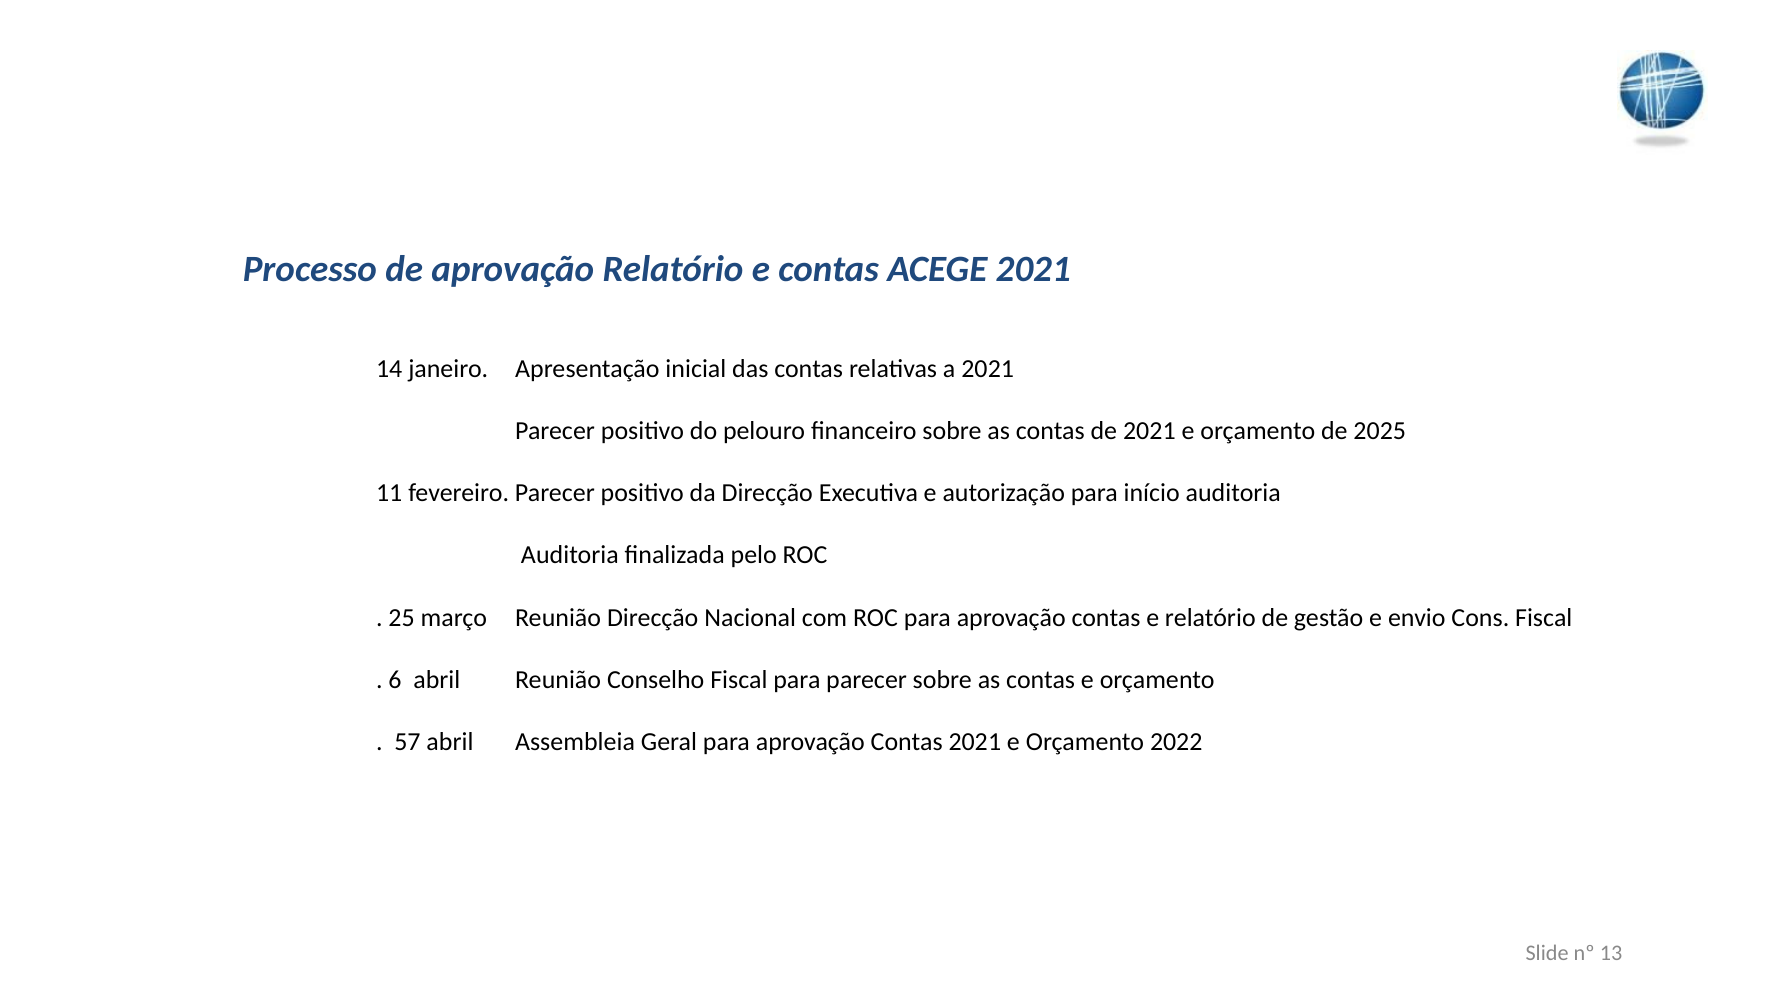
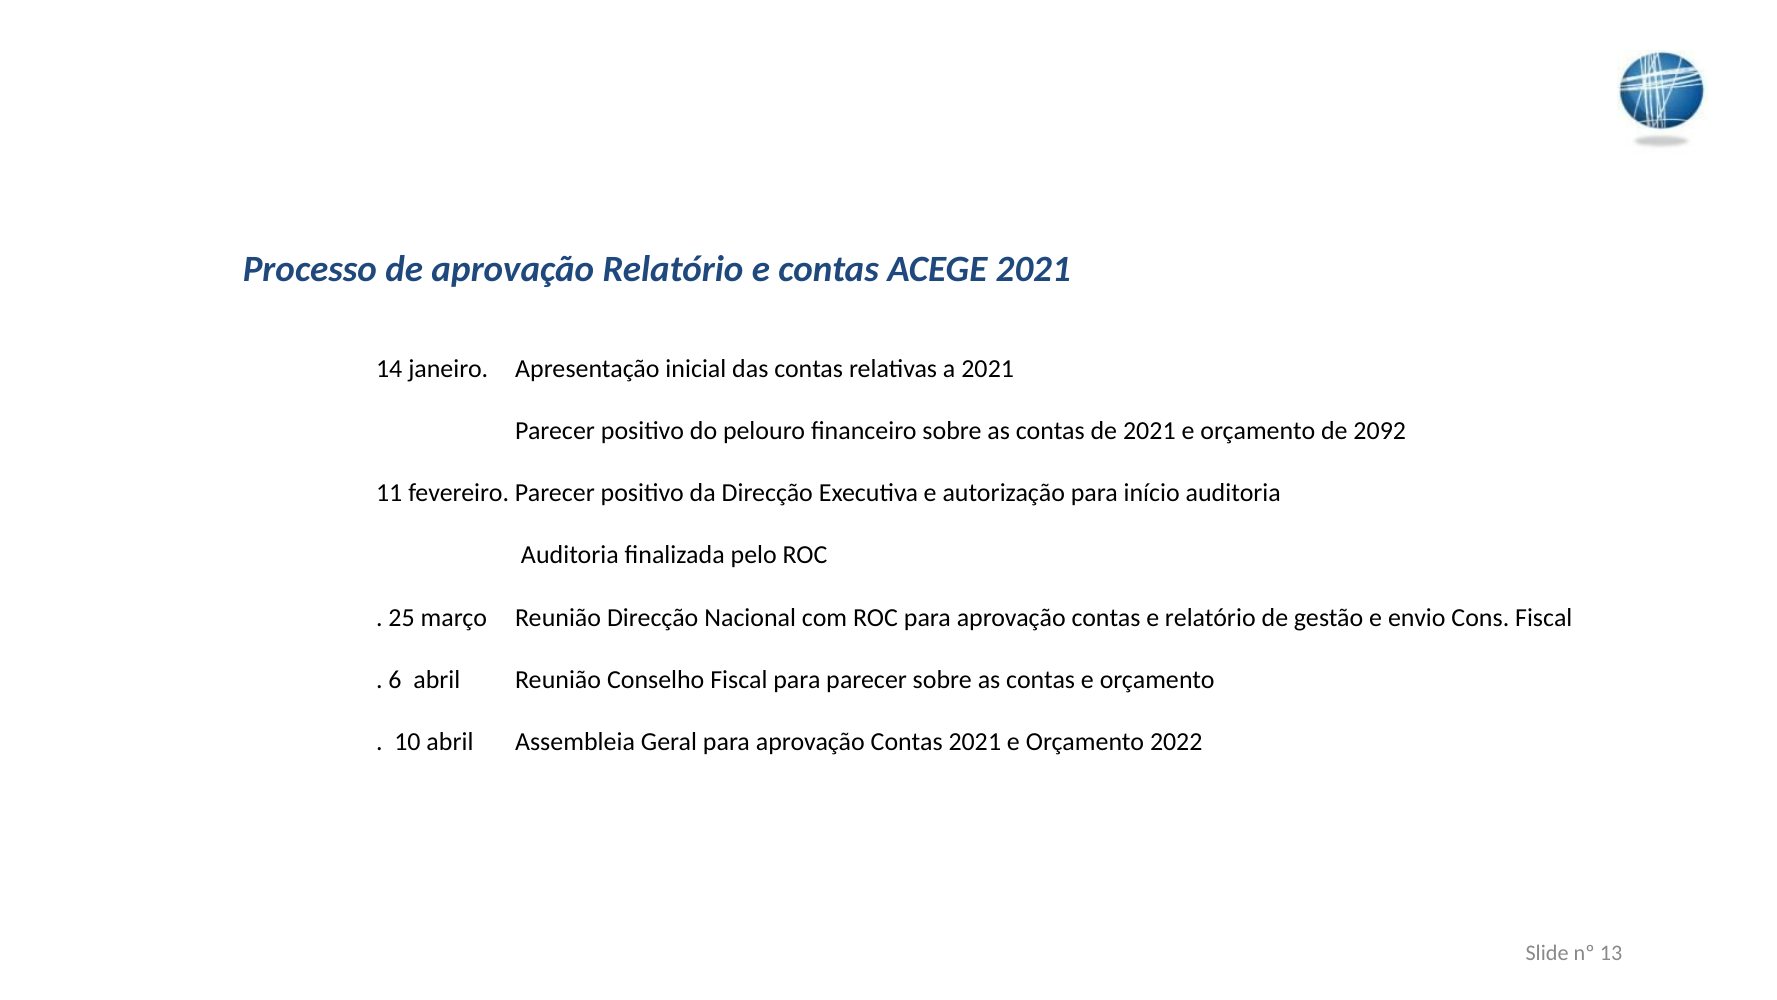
2025: 2025 -> 2092
57: 57 -> 10
